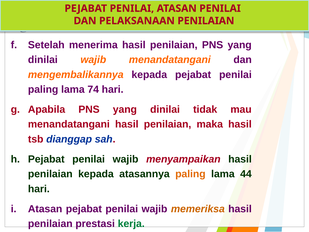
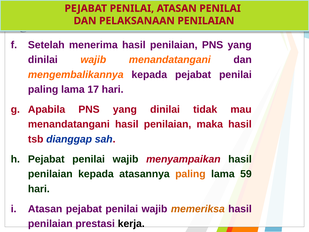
74: 74 -> 17
44: 44 -> 59
kerja at (131, 223) colour: green -> black
